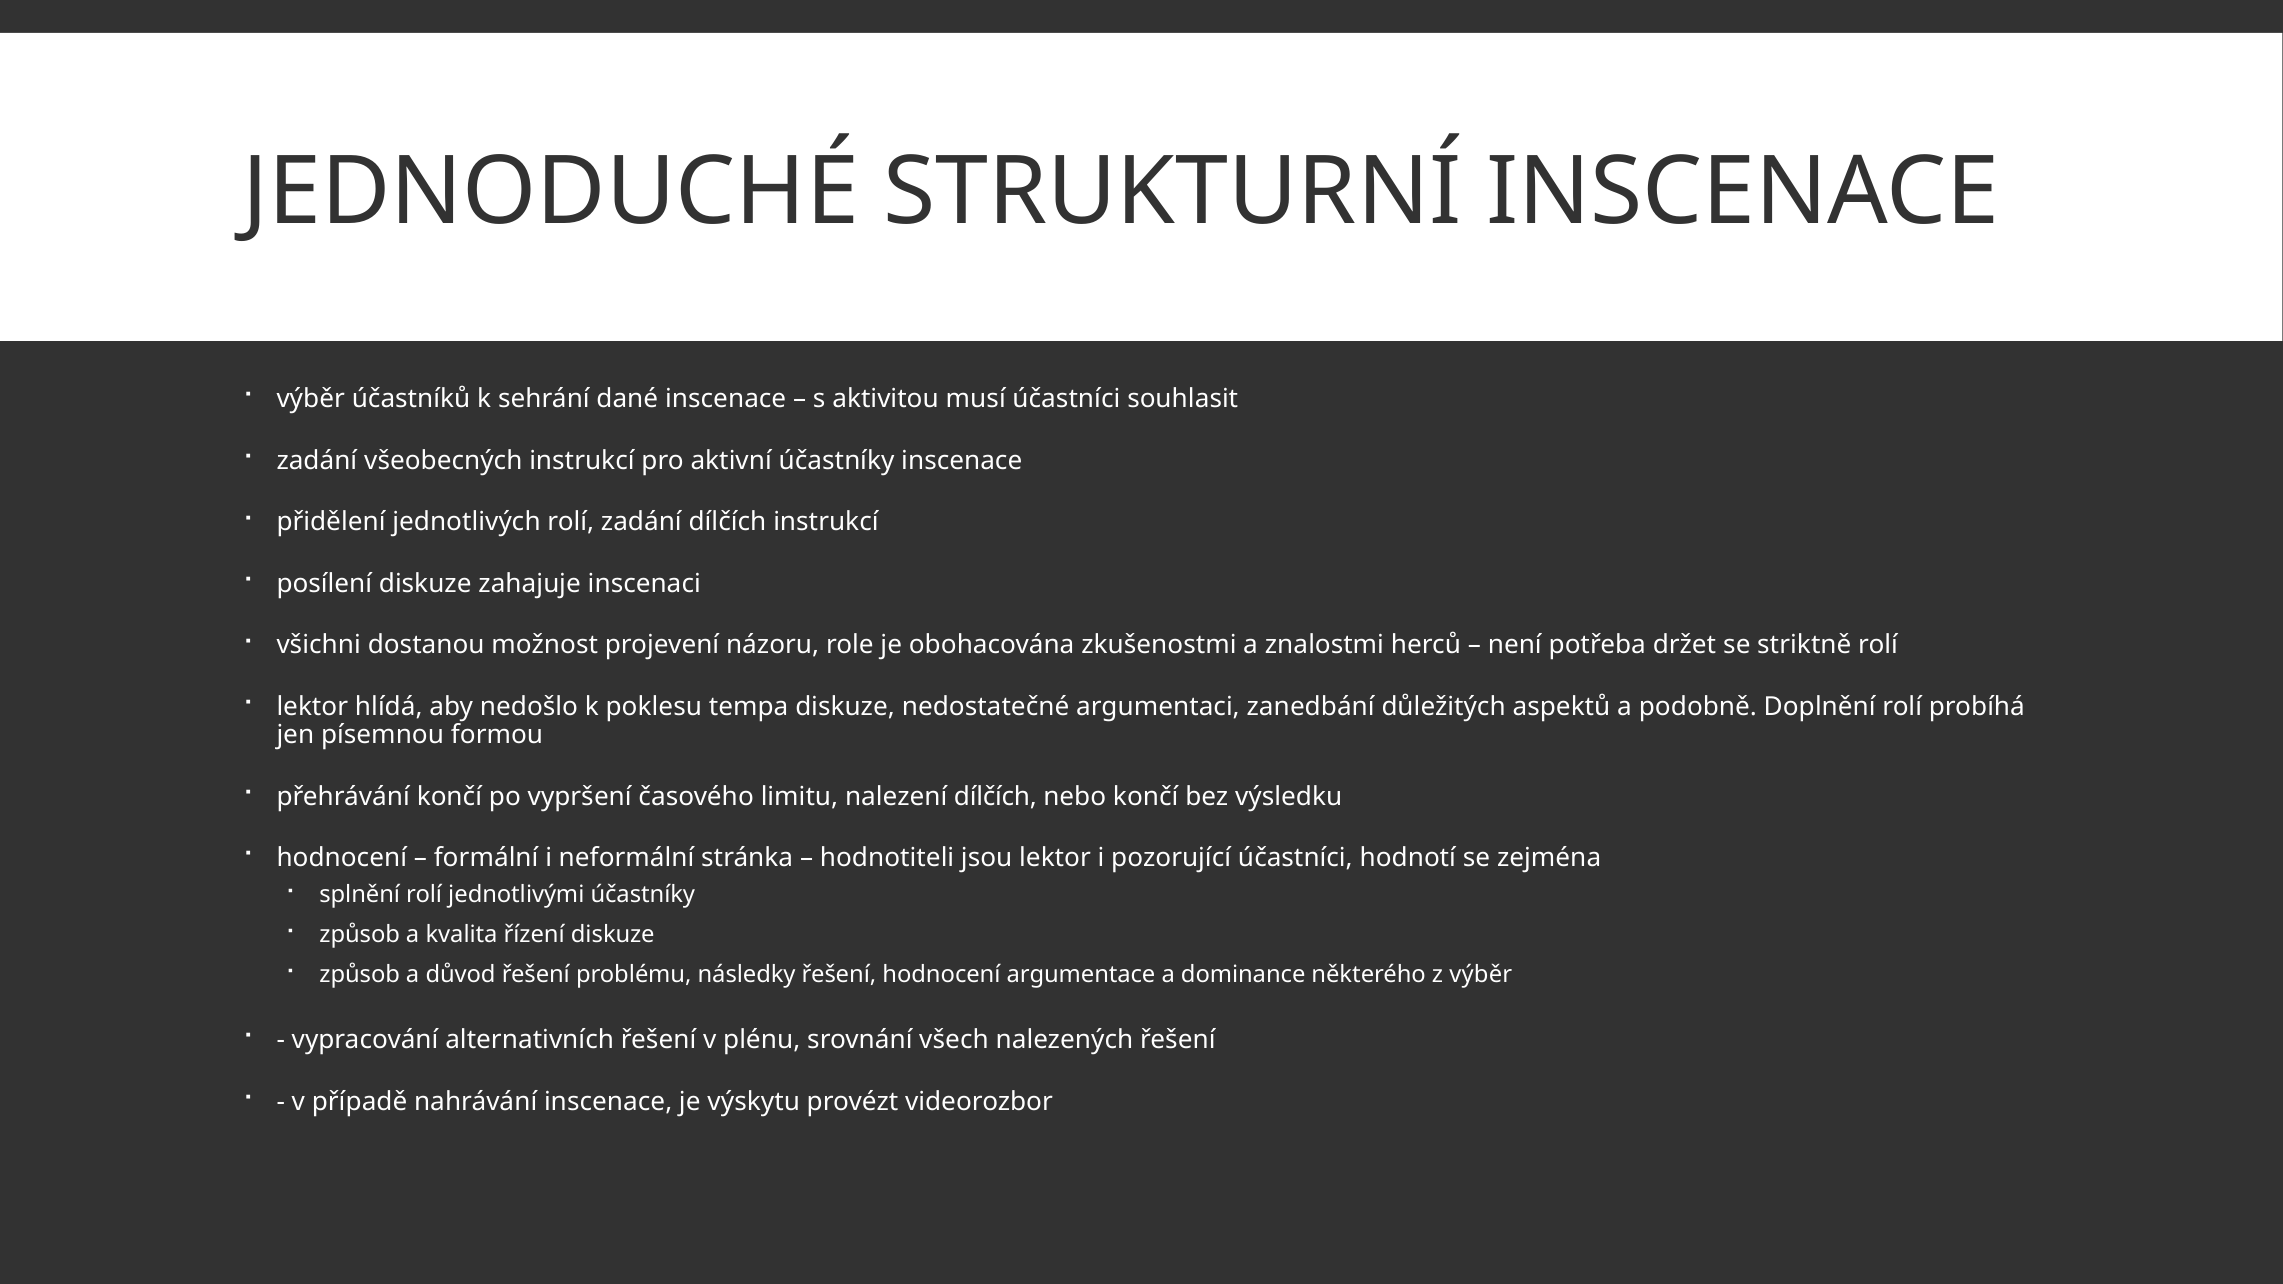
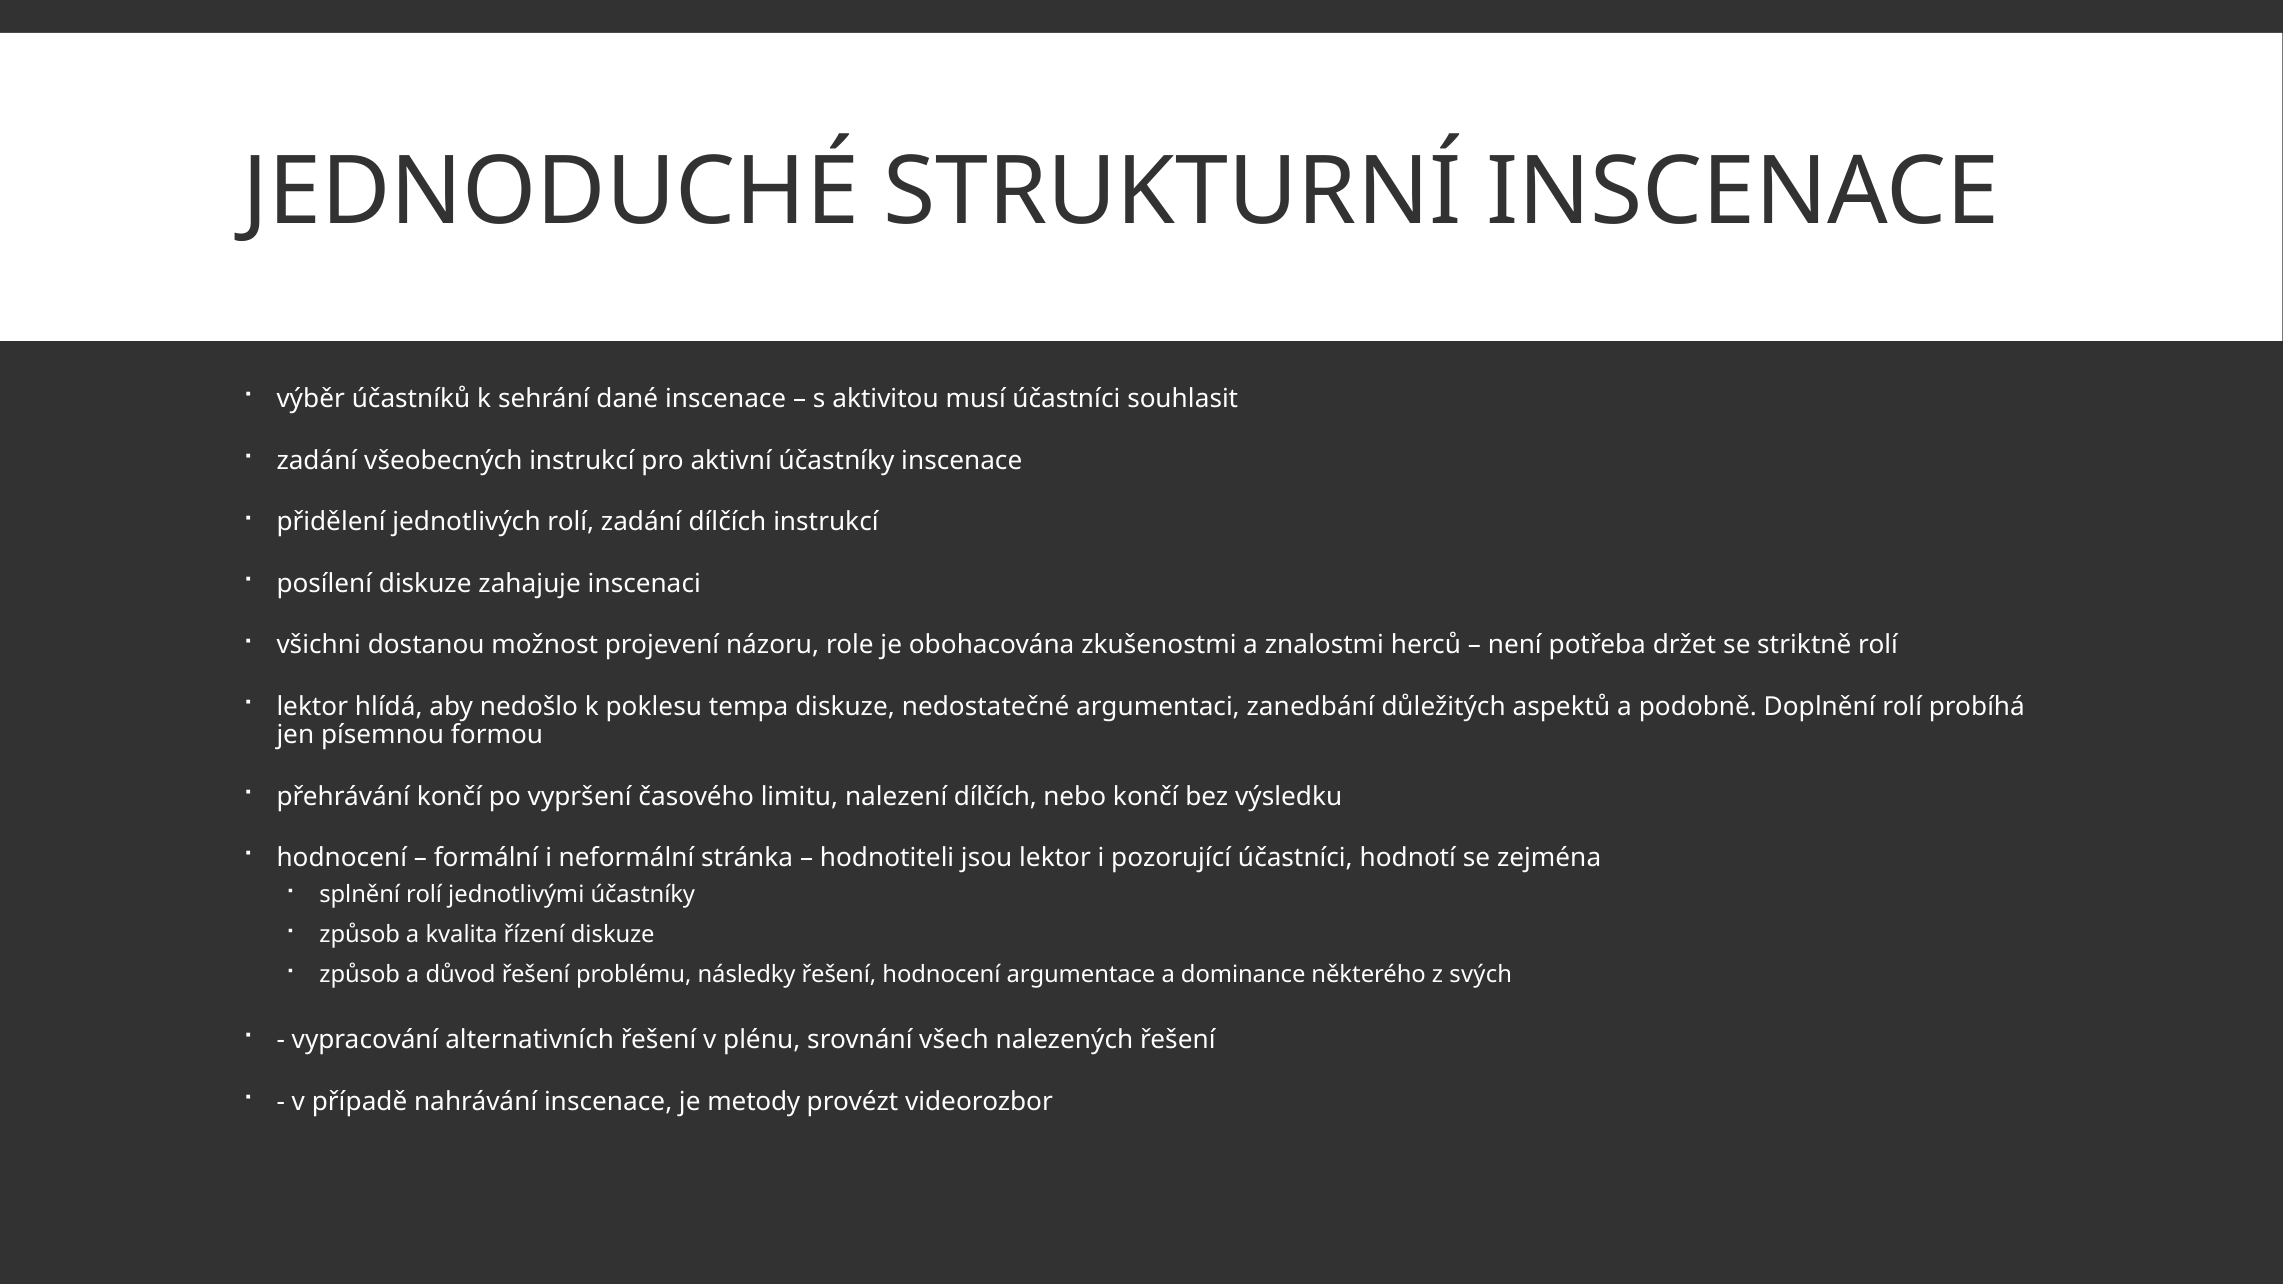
z výběr: výběr -> svých
výskytu: výskytu -> metody
